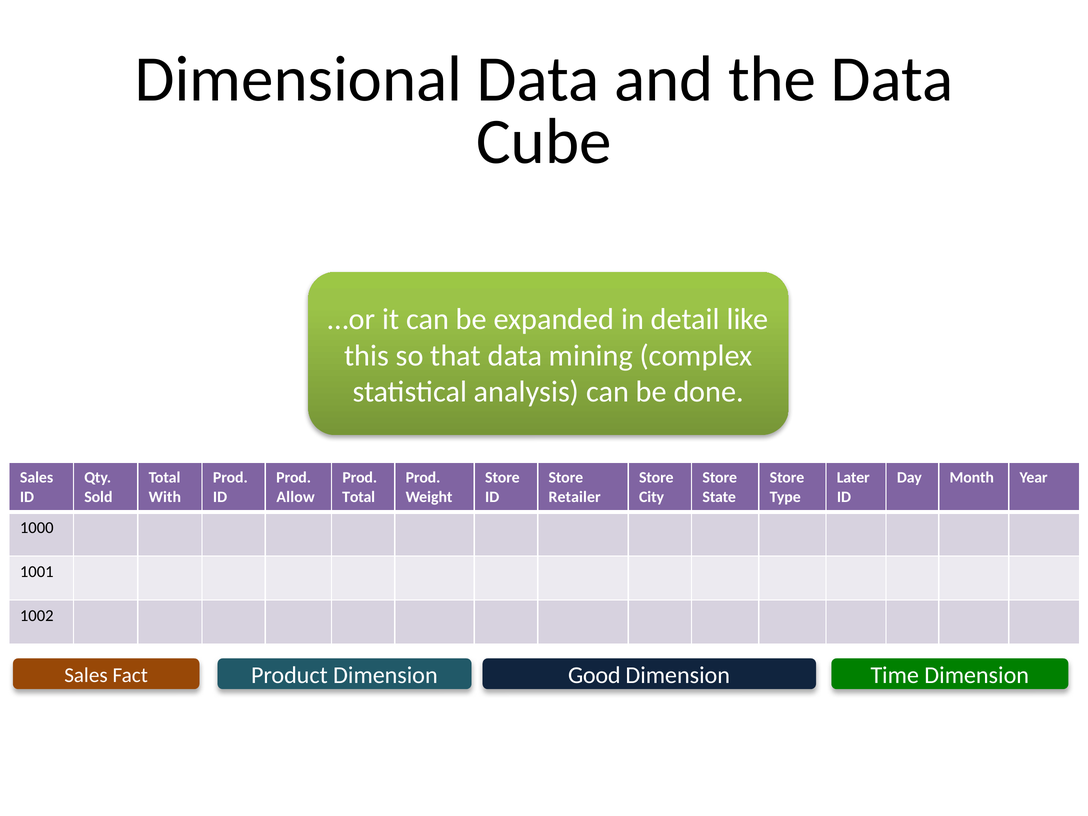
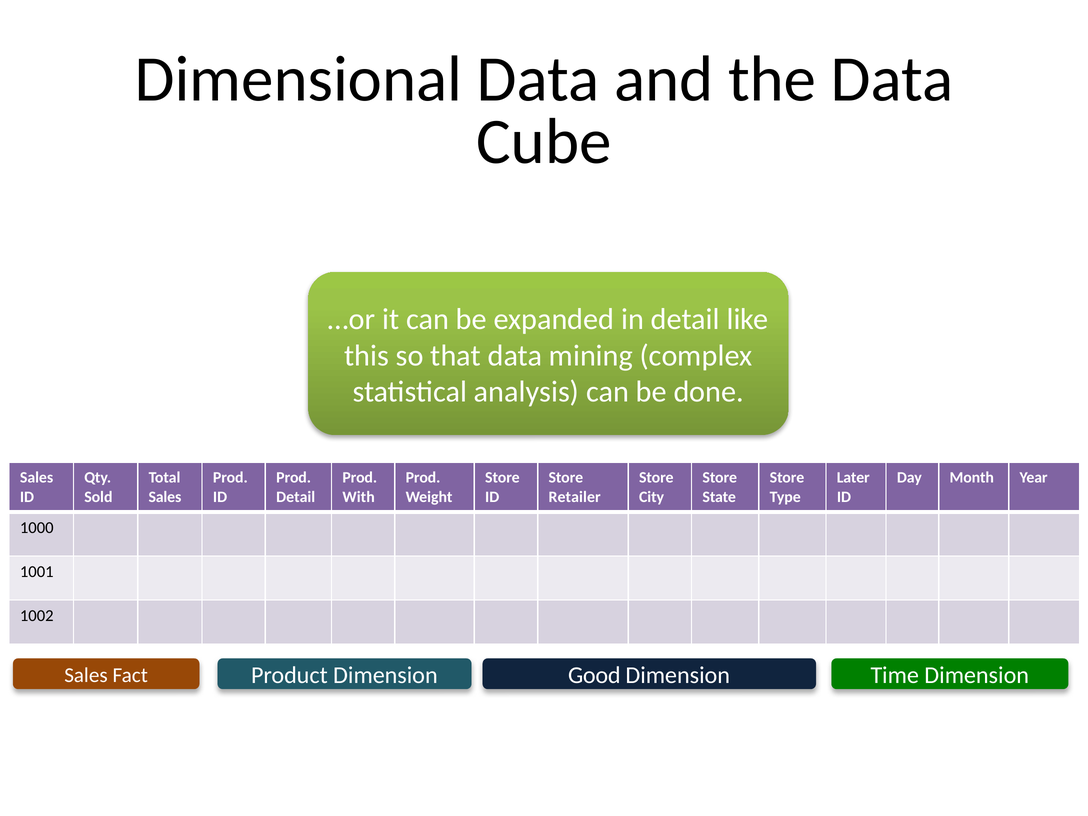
With at (165, 497): With -> Sales
Allow at (296, 497): Allow -> Detail
Total at (359, 497): Total -> With
